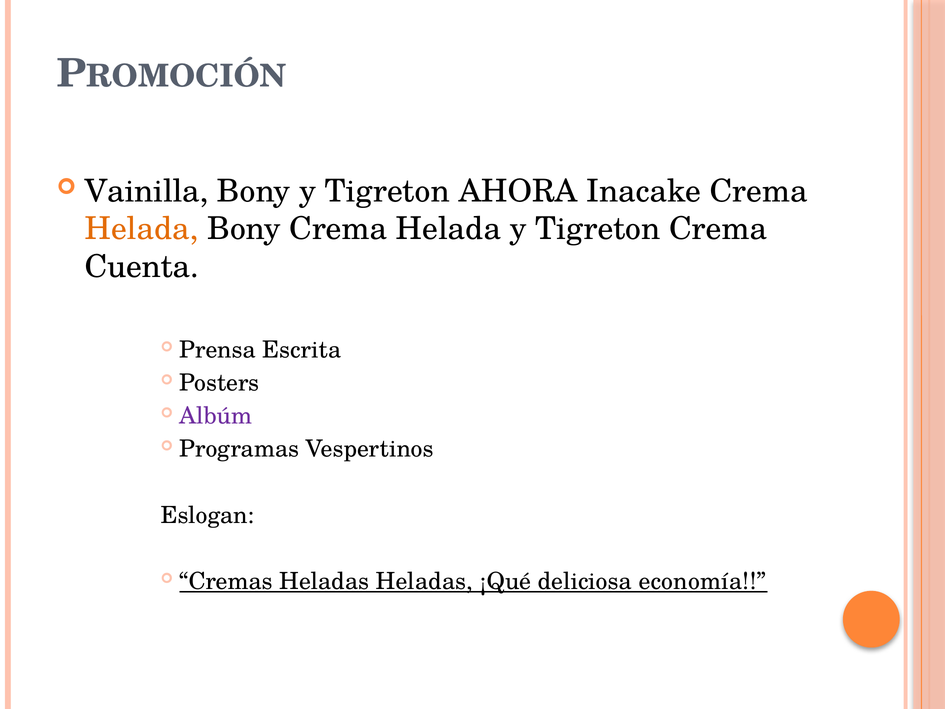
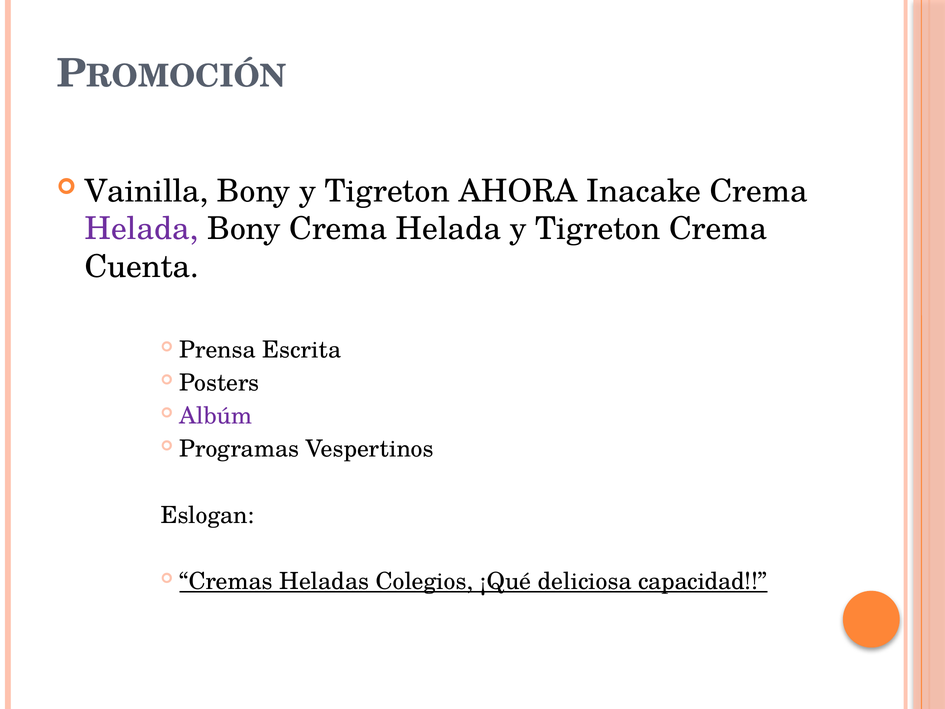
Helada at (142, 229) colour: orange -> purple
Heladas Heladas: Heladas -> Colegios
economía: economía -> capacidad
